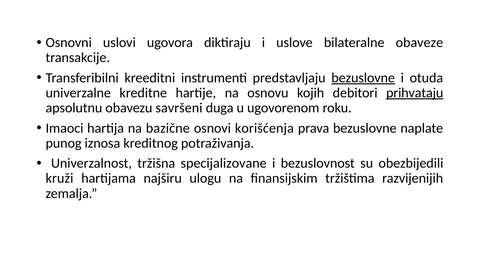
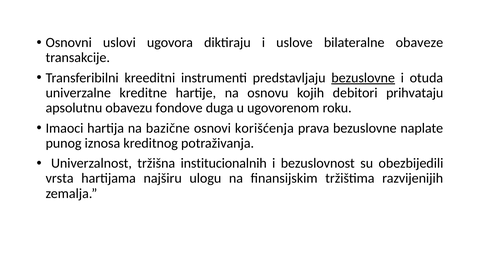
prihvataju underline: present -> none
savršeni: savršeni -> fondove
specijalizovane: specijalizovane -> institucionalnih
kruži: kruži -> vrsta
